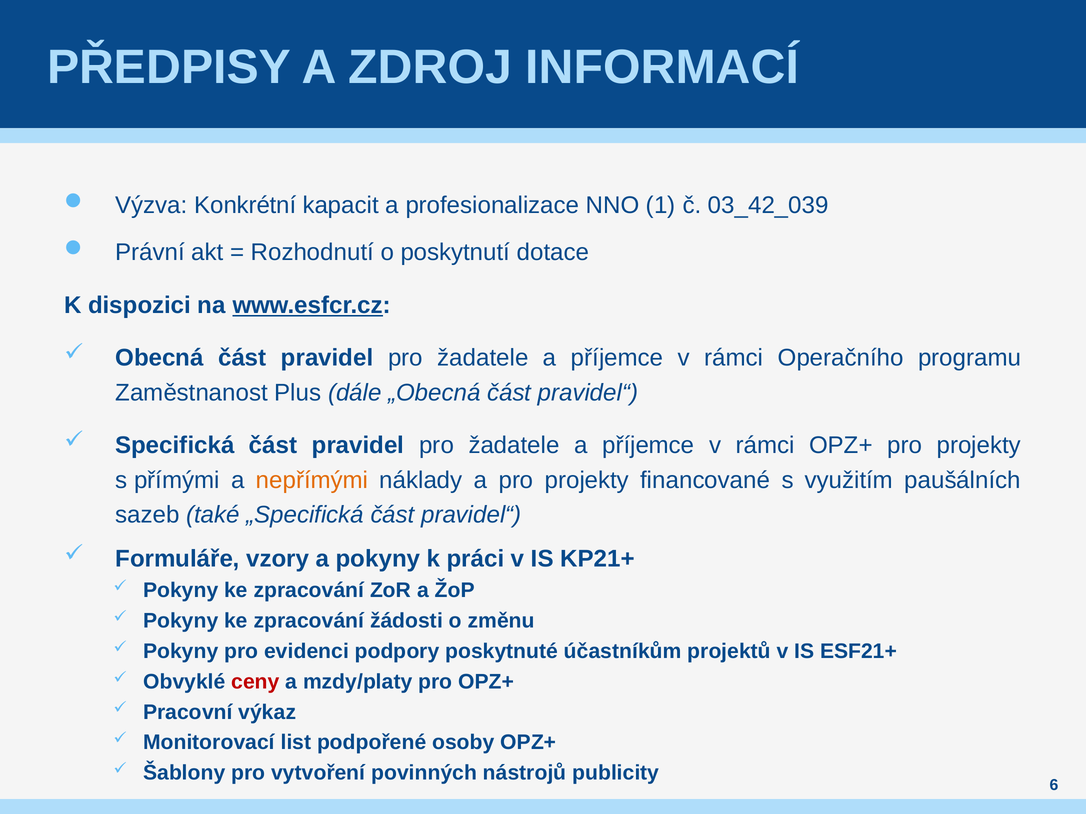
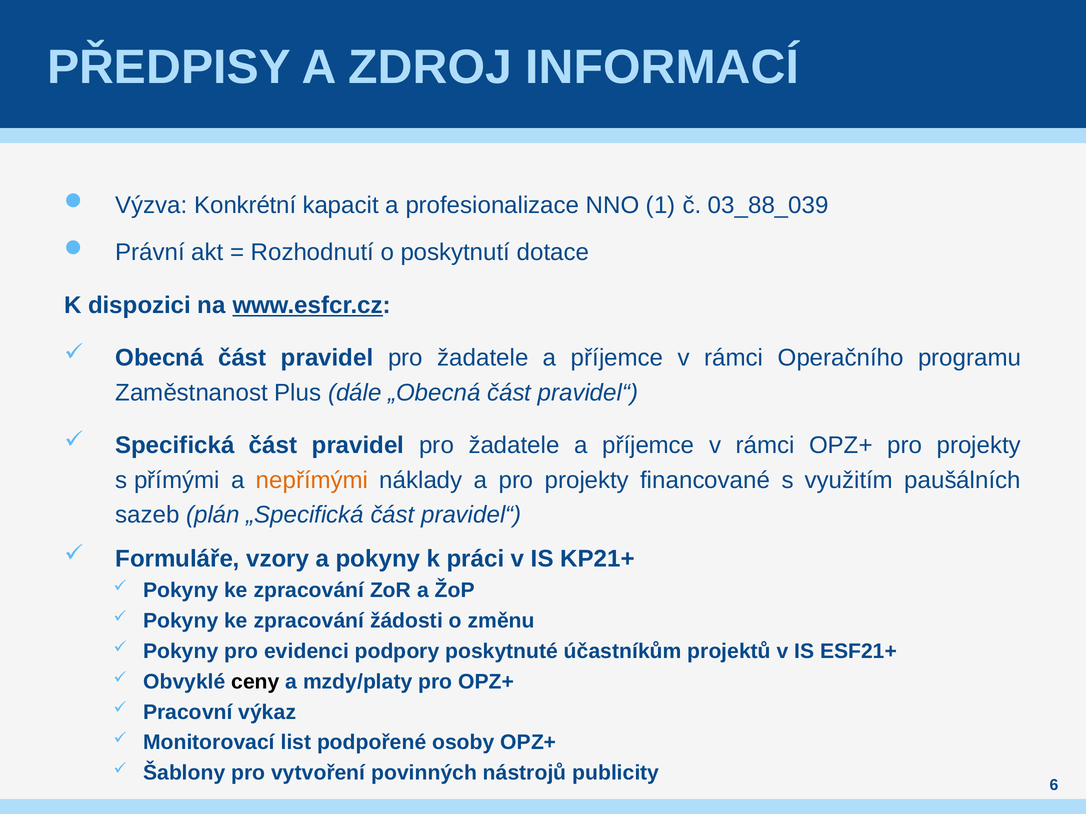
03_42_039: 03_42_039 -> 03_88_039
také: také -> plán
ceny colour: red -> black
